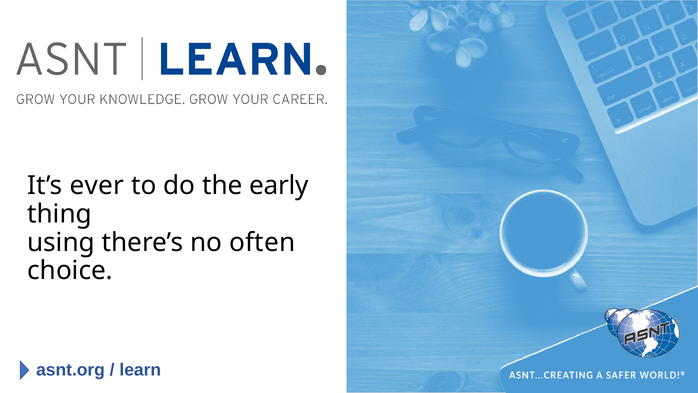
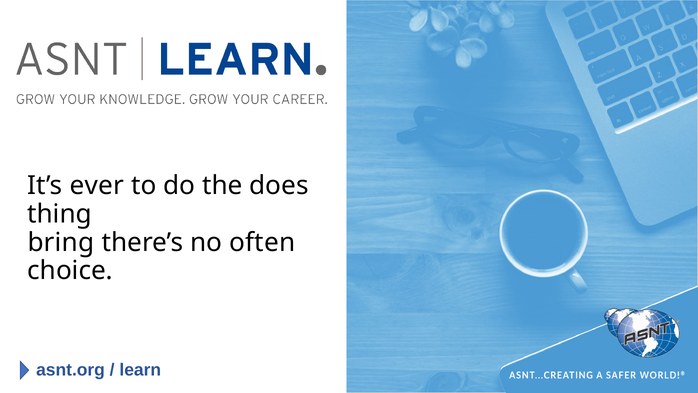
early: early -> does
using: using -> bring
